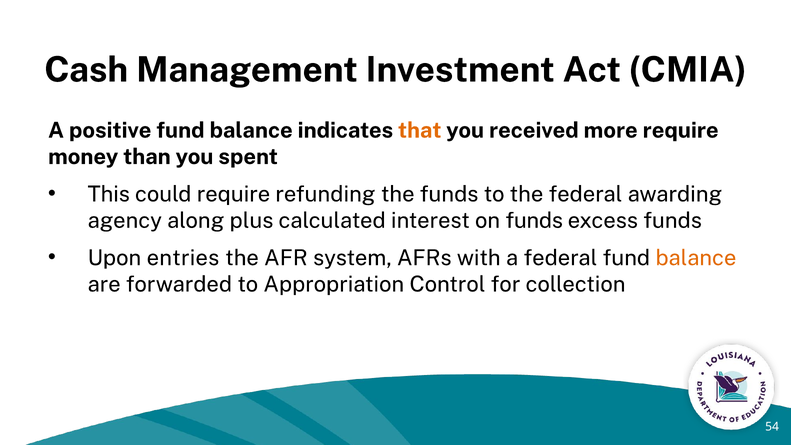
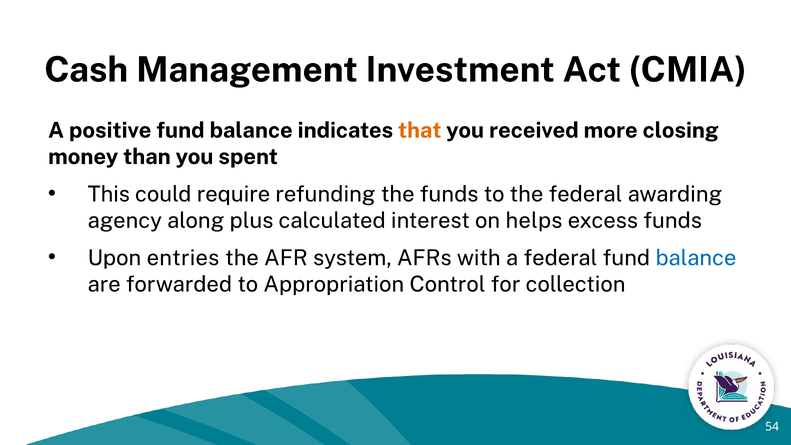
more require: require -> closing
on funds: funds -> helps
balance at (696, 258) colour: orange -> blue
